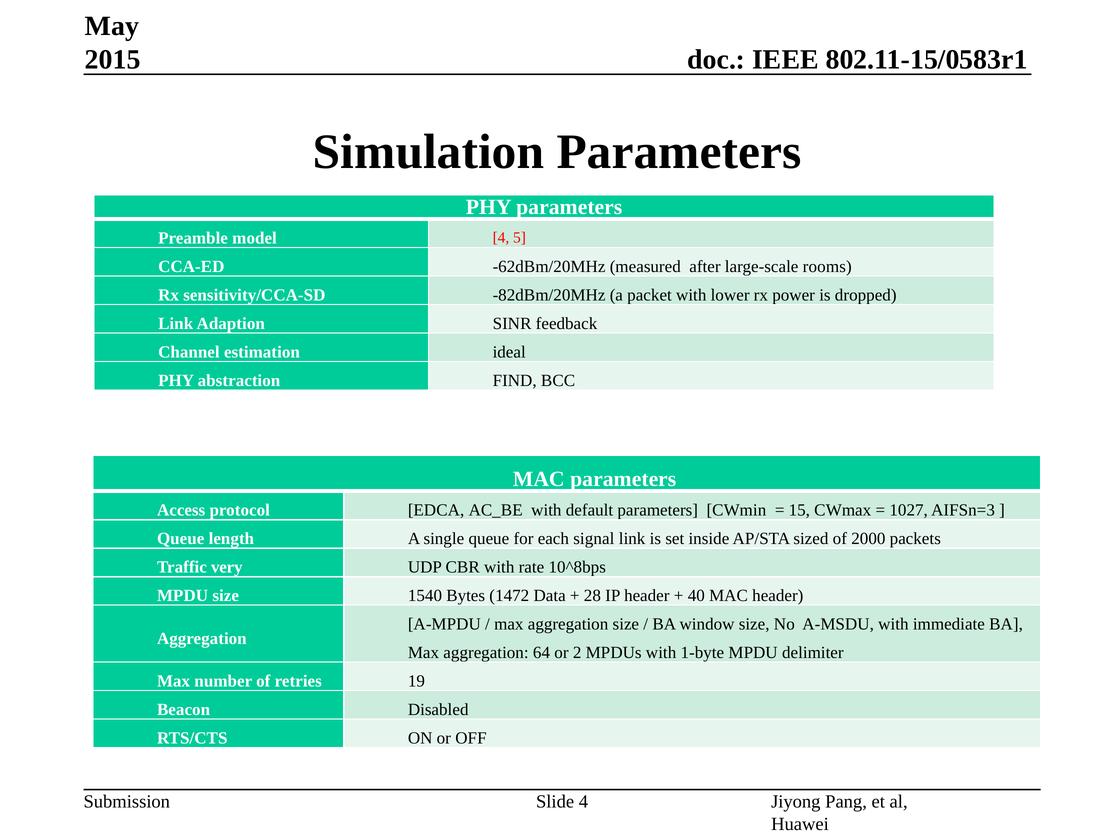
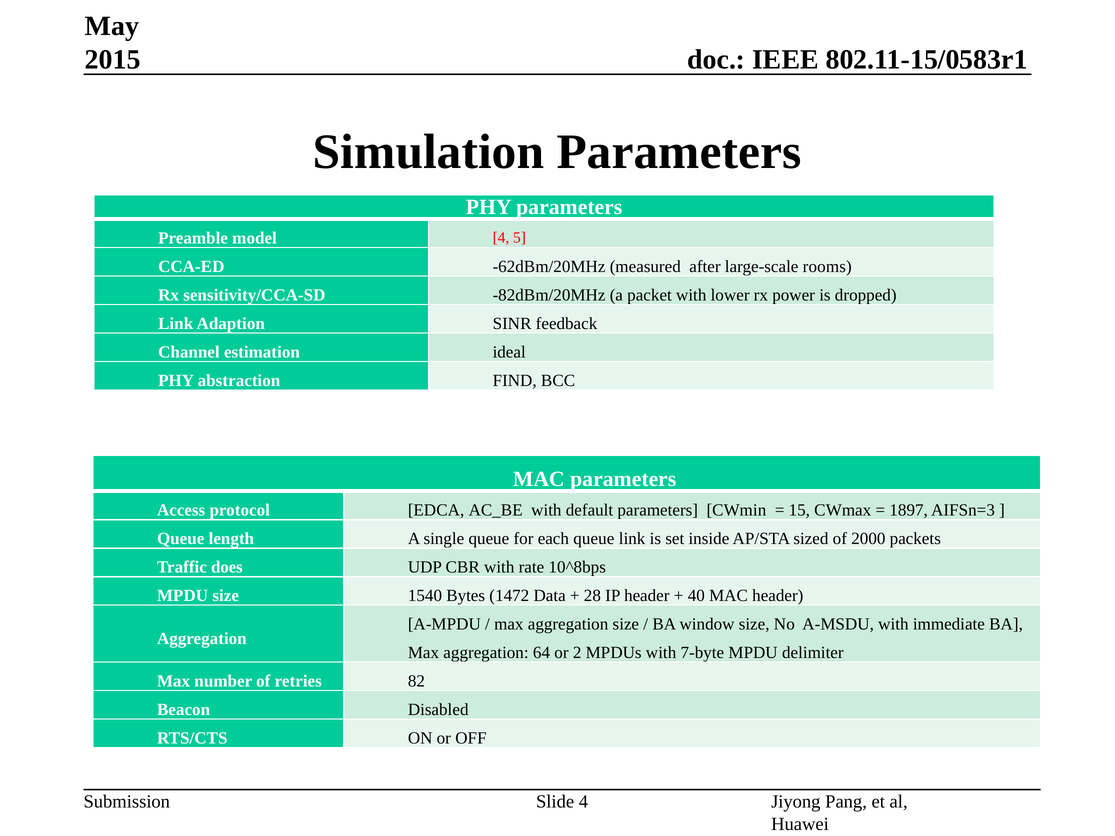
1027: 1027 -> 1897
each signal: signal -> queue
very: very -> does
1-byte: 1-byte -> 7-byte
19: 19 -> 82
